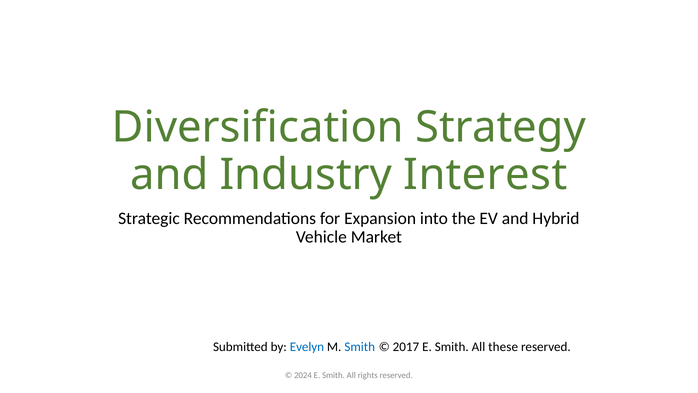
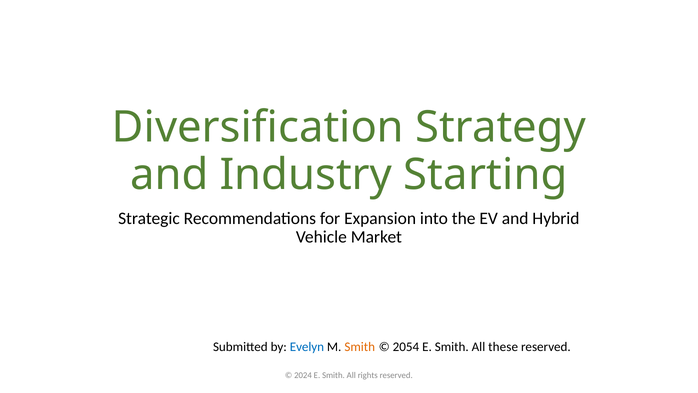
Interest: Interest -> Starting
Smith at (360, 346) colour: blue -> orange
2017: 2017 -> 2054
